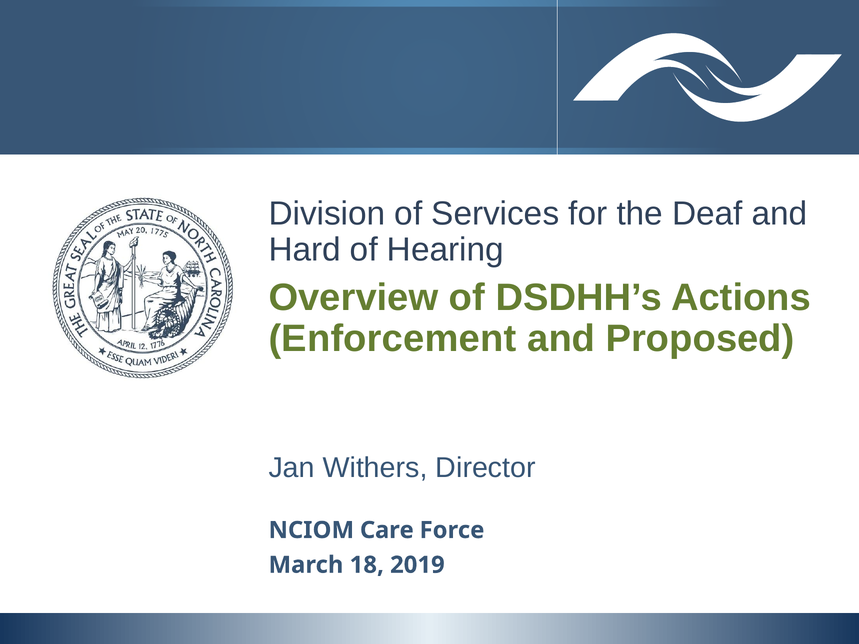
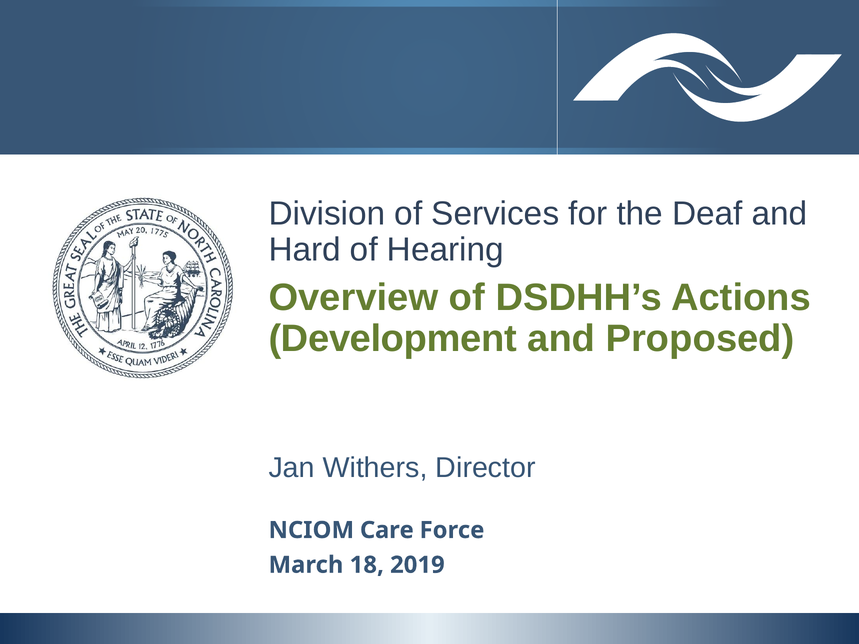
Enforcement: Enforcement -> Development
